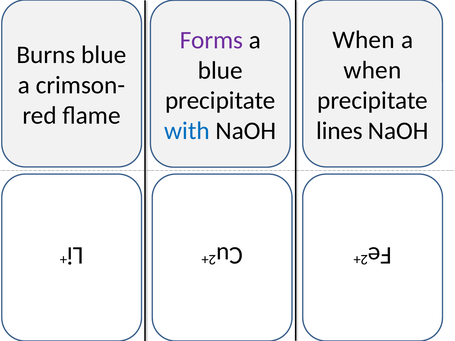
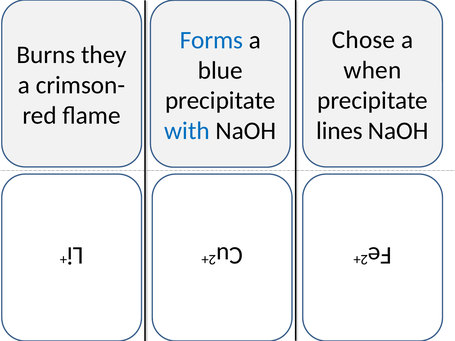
When at (364, 40): When -> Chose
Forms colour: purple -> blue
Burns blue: blue -> they
